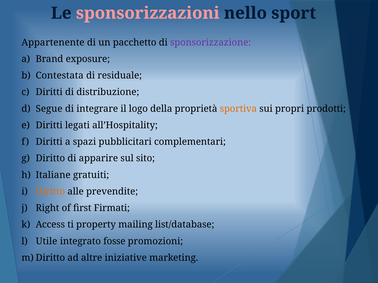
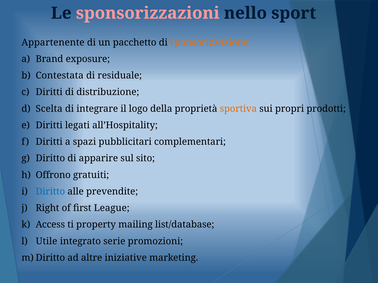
sponsorizzazione colour: purple -> orange
Segue: Segue -> Scelta
Italiane: Italiane -> Offrono
Diritto at (50, 192) colour: orange -> blue
Firmati: Firmati -> League
fosse: fosse -> serie
